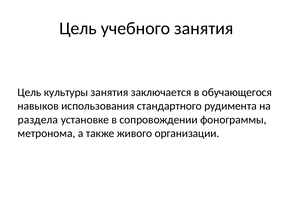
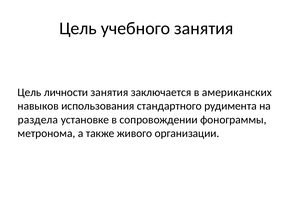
культуры: культуры -> личности
обучающегося: обучающегося -> американских
